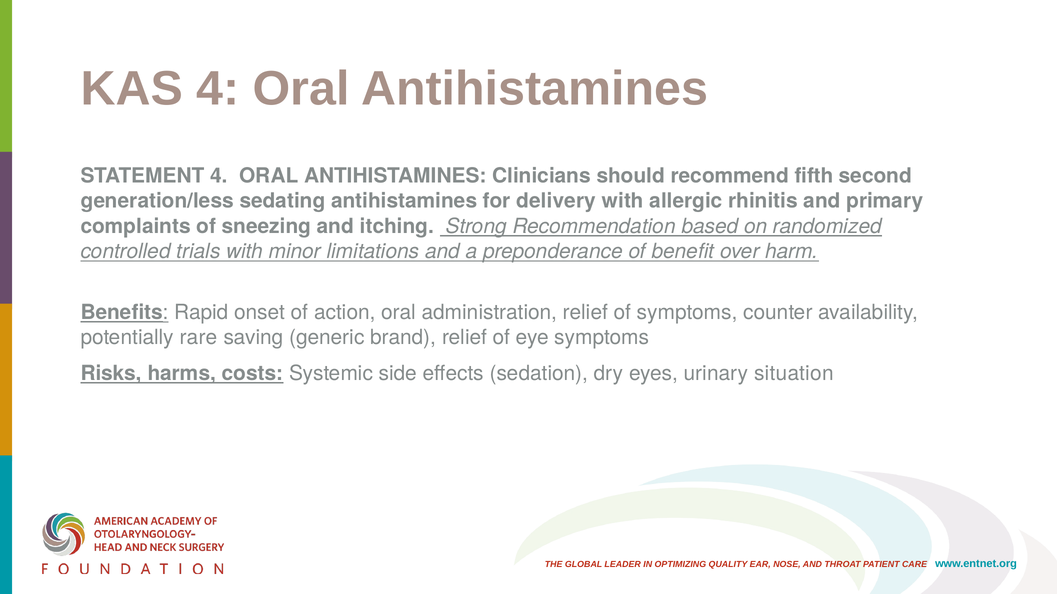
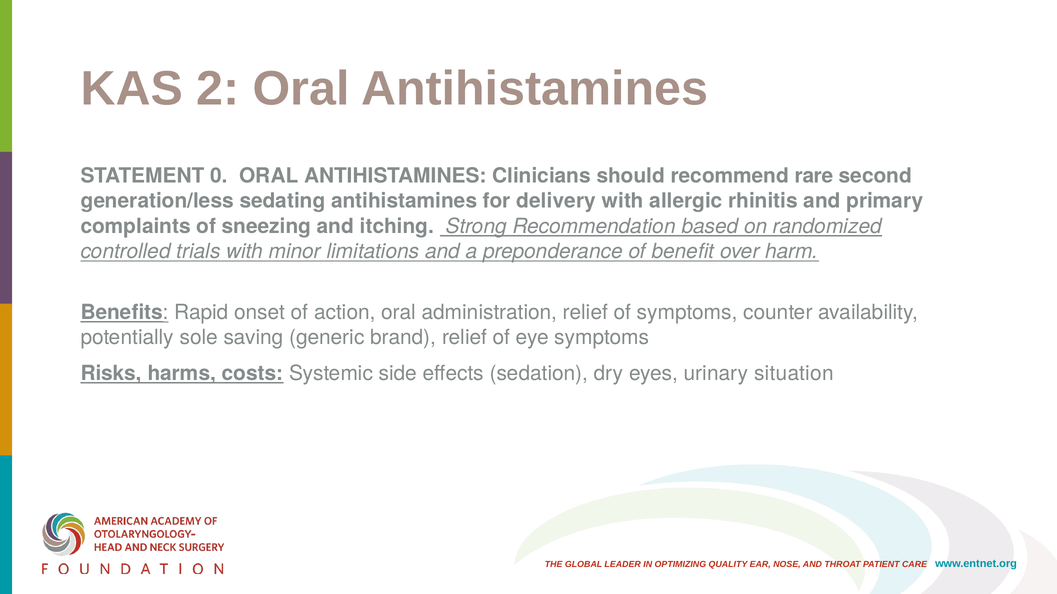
KAS 4: 4 -> 2
STATEMENT 4: 4 -> 0
fifth: fifth -> rare
rare: rare -> sole
